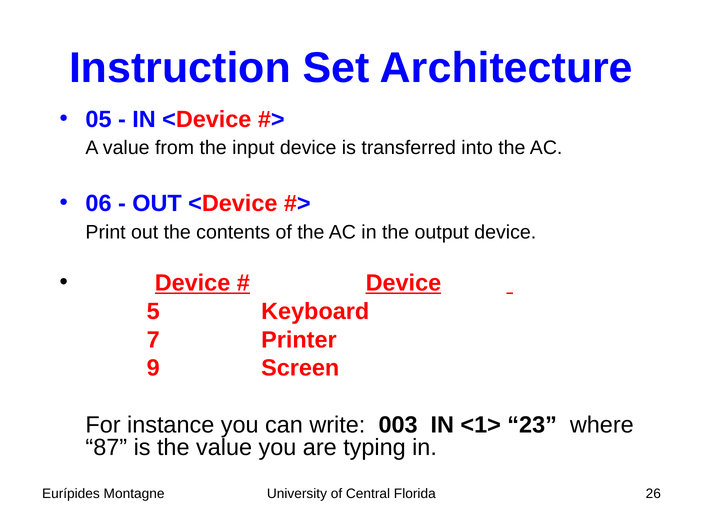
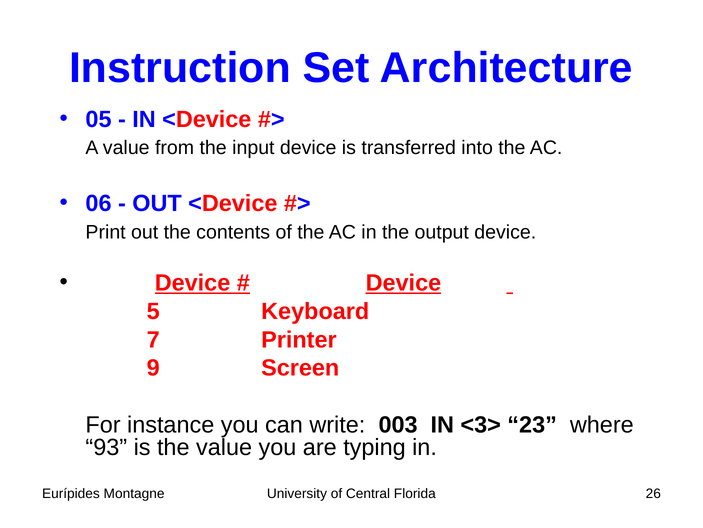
<1>: <1> -> <3>
87: 87 -> 93
